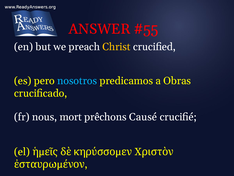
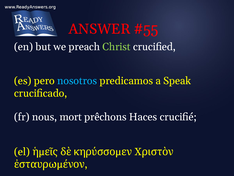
Christ colour: yellow -> light green
Obras: Obras -> Speak
Causé: Causé -> Haces
